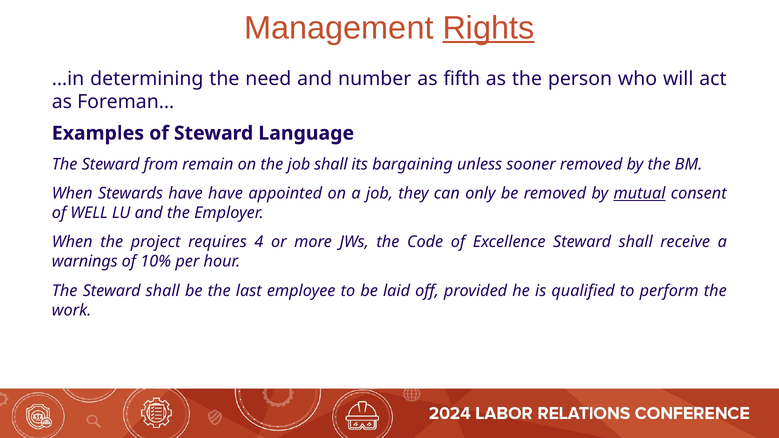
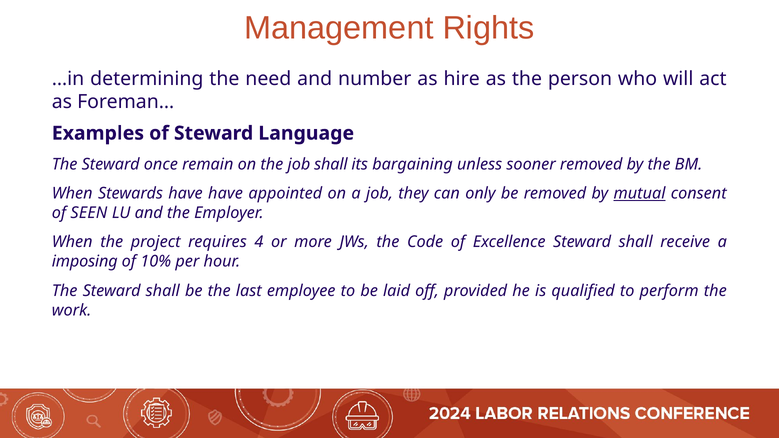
Rights underline: present -> none
fifth: fifth -> hire
from: from -> once
WELL: WELL -> SEEN
warnings: warnings -> imposing
